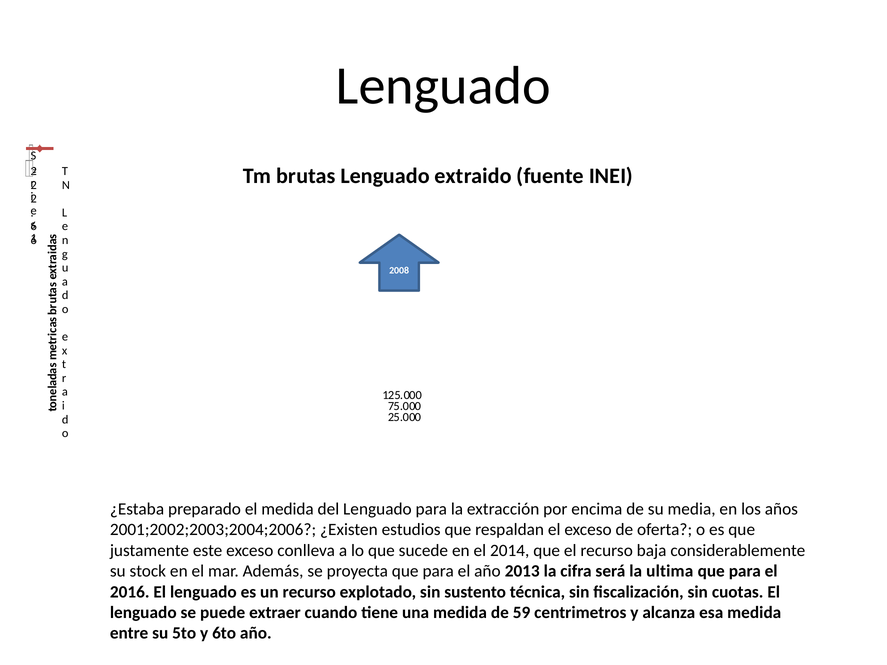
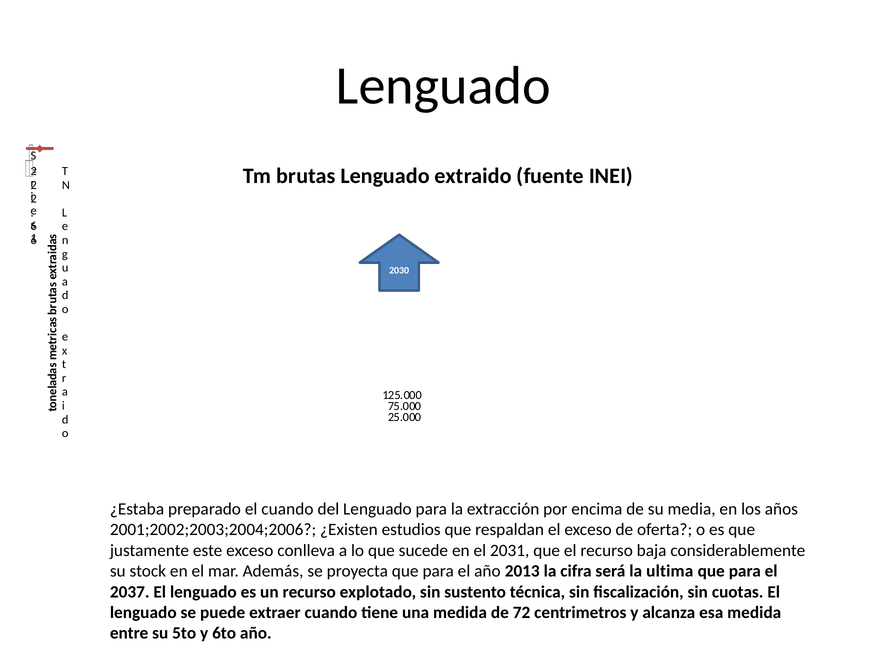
2008: 2008 -> 2030
el medida: medida -> cuando
2014: 2014 -> 2031
2016: 2016 -> 2037
59: 59 -> 72
